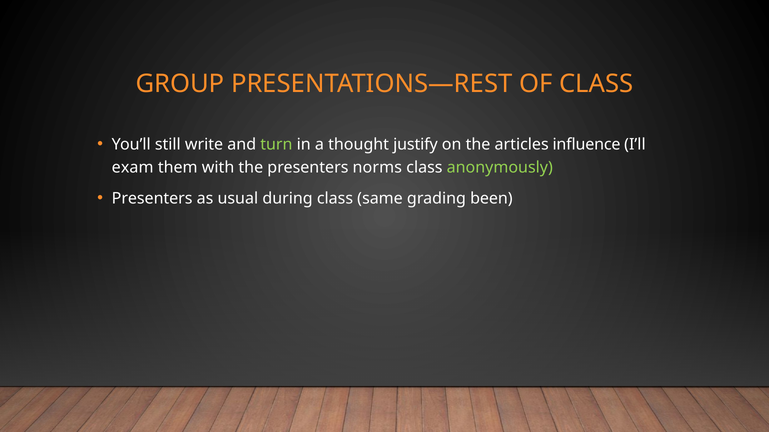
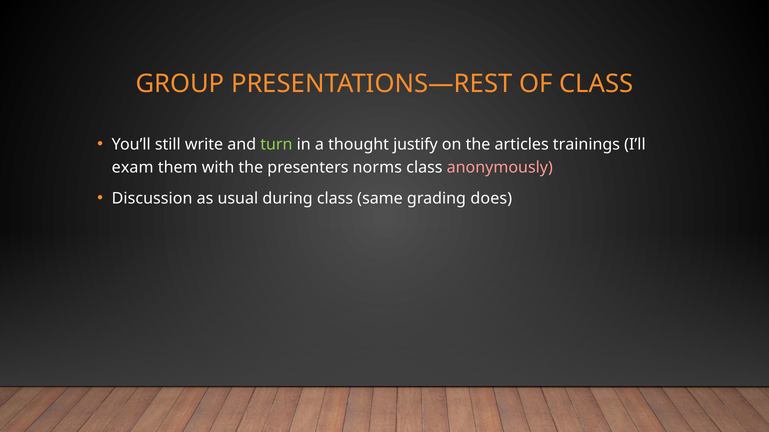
influence: influence -> trainings
anonymously colour: light green -> pink
Presenters at (152, 199): Presenters -> Discussion
been: been -> does
